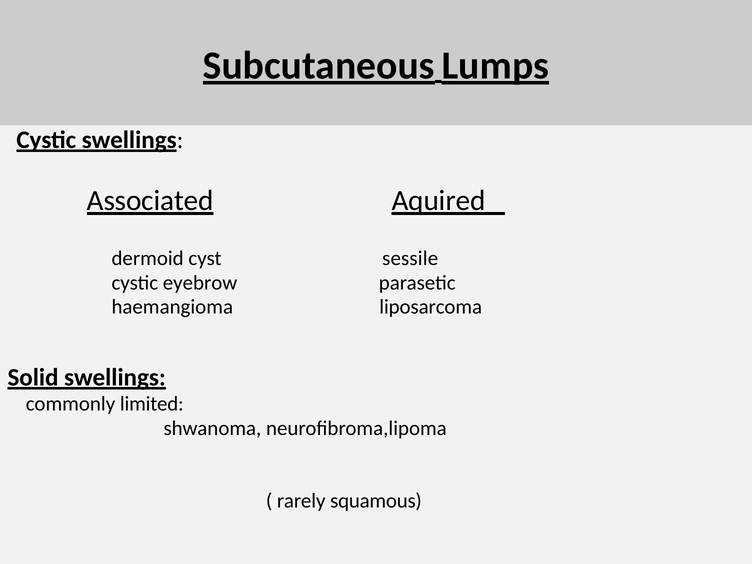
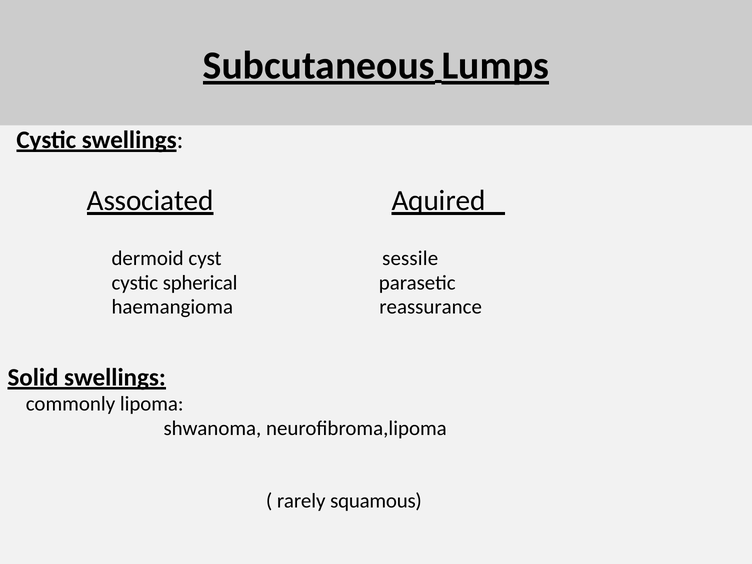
eyebrow: eyebrow -> spherical
liposarcoma: liposarcoma -> reassurance
limited: limited -> lipoma
